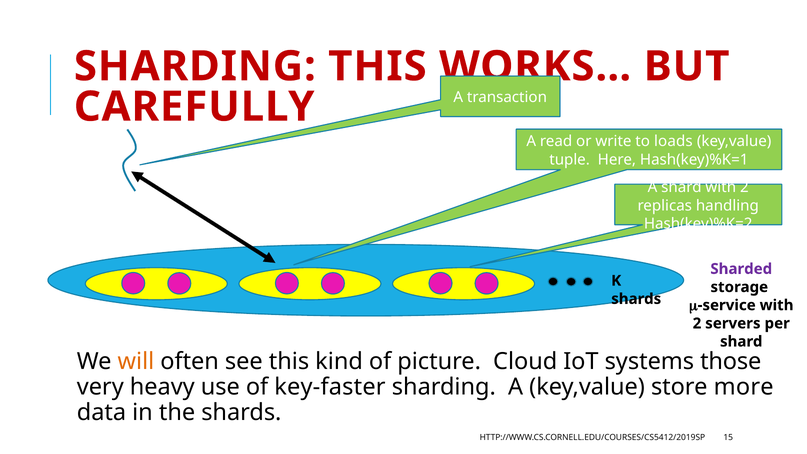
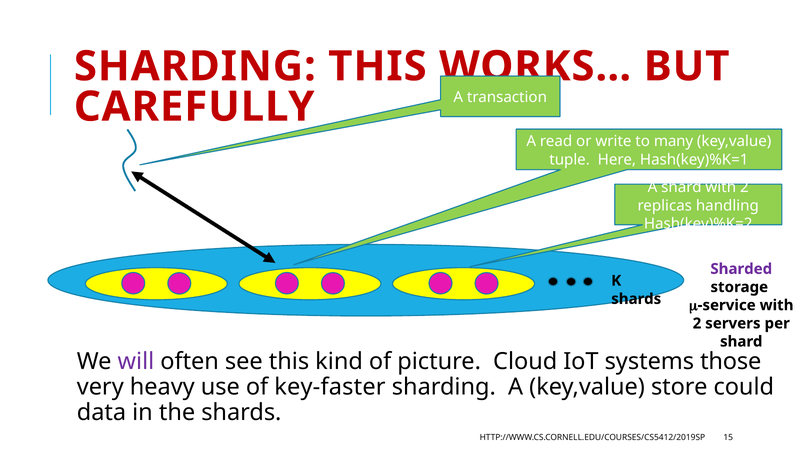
loads: loads -> many
will colour: orange -> purple
more: more -> could
